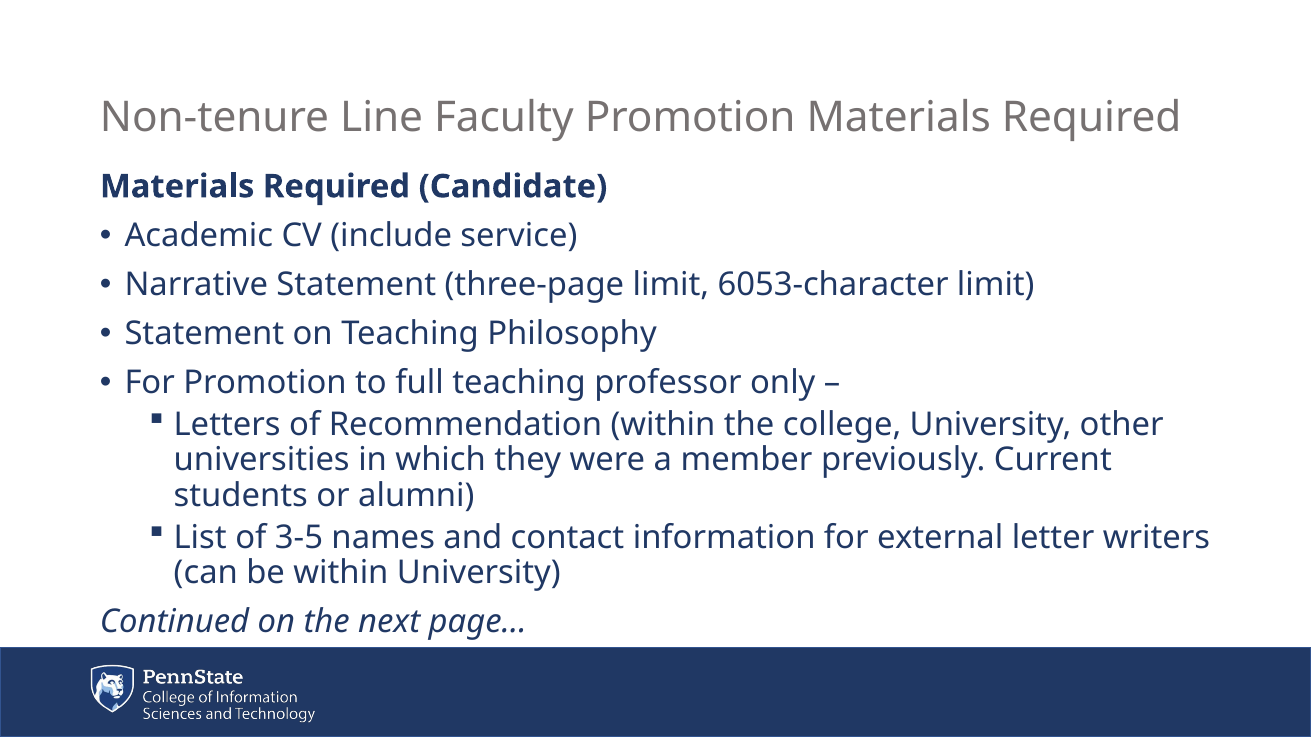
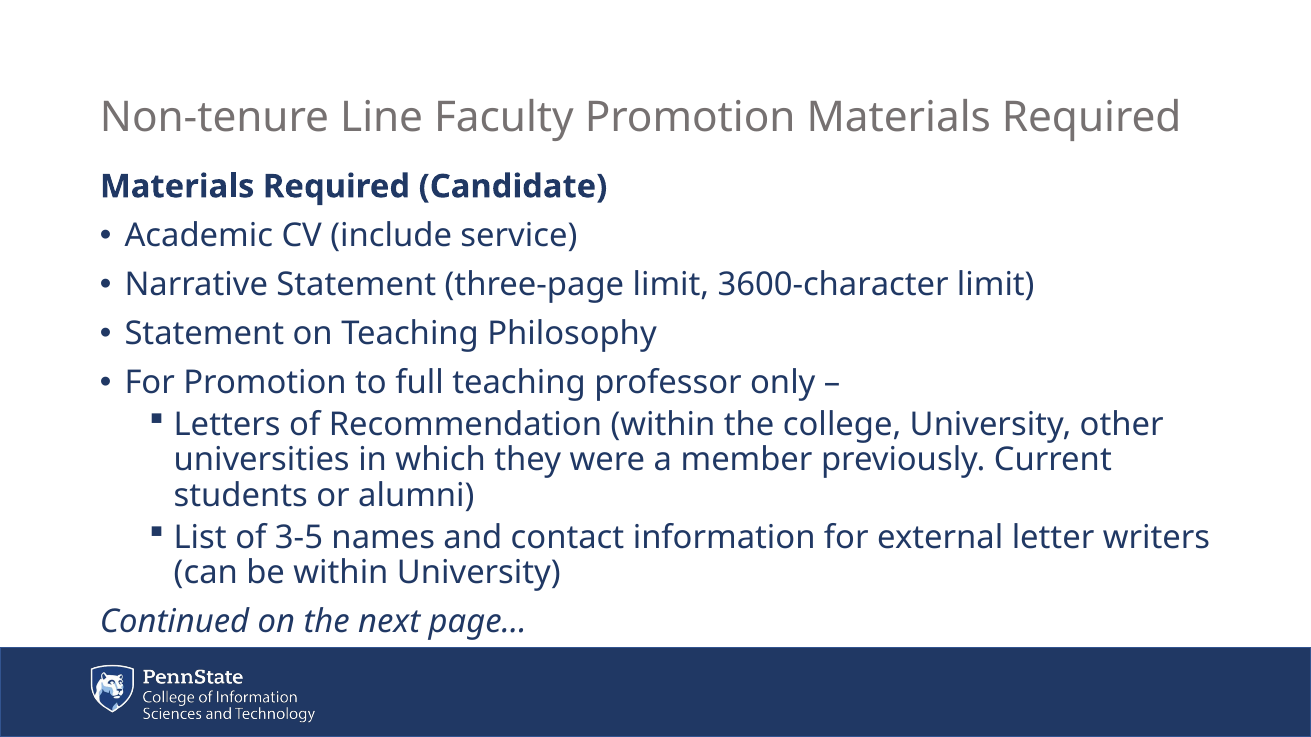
6053-character: 6053-character -> 3600-character
